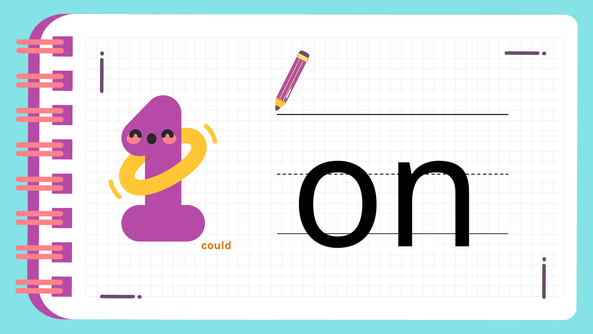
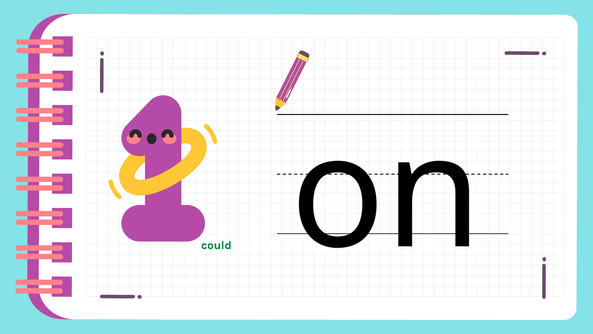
could colour: orange -> green
